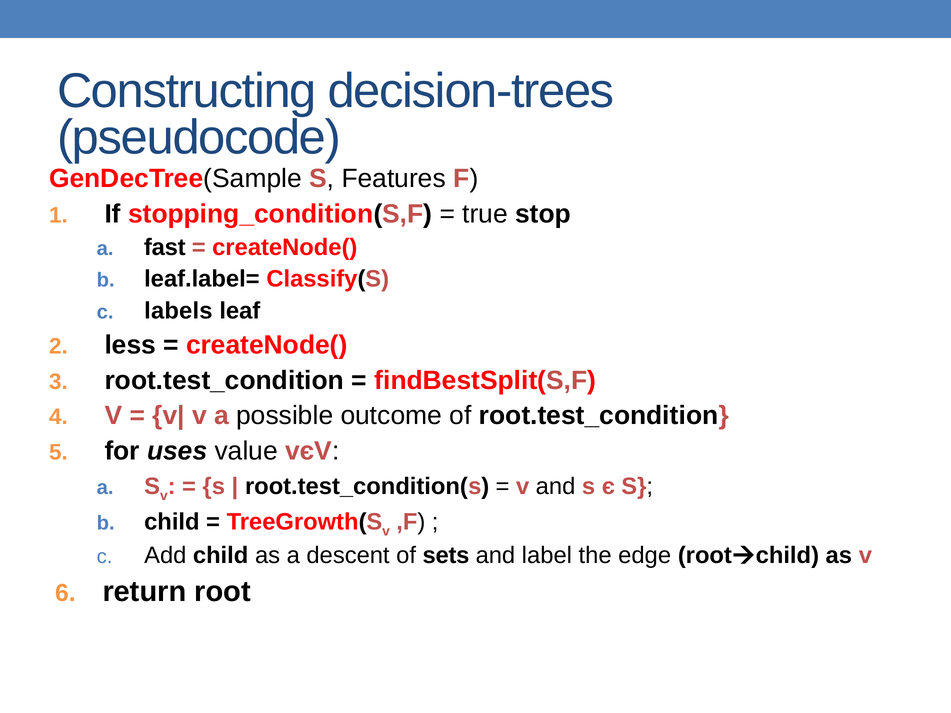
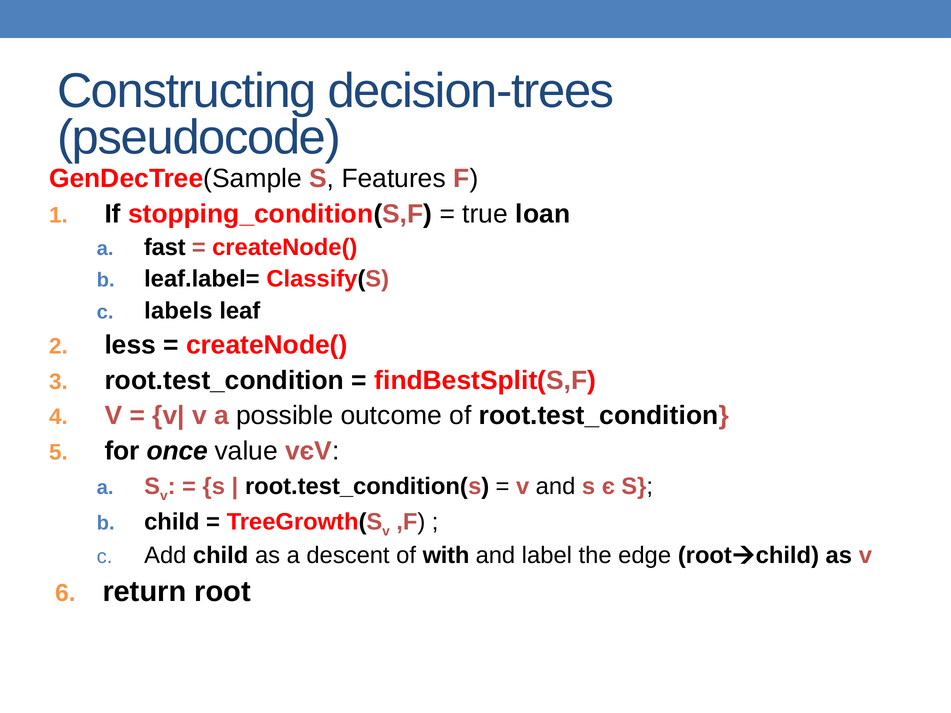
stop: stop -> loan
uses: uses -> once
sets: sets -> with
